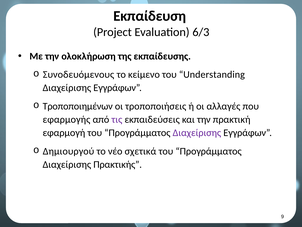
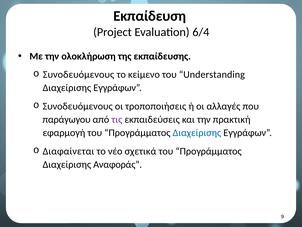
6/3: 6/3 -> 6/4
Τροποποιημένων at (78, 106): Τροποποιημένων -> Συνοδευόμενους
εφαρμογής: εφαρμογής -> παράγωγου
Διαχείρισης at (197, 133) colour: purple -> blue
Δημιουργού: Δημιουργού -> Διαφαίνεται
Πρακτικής: Πρακτικής -> Αναφοράς
